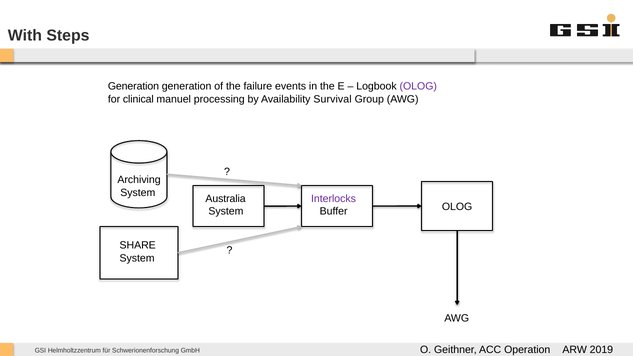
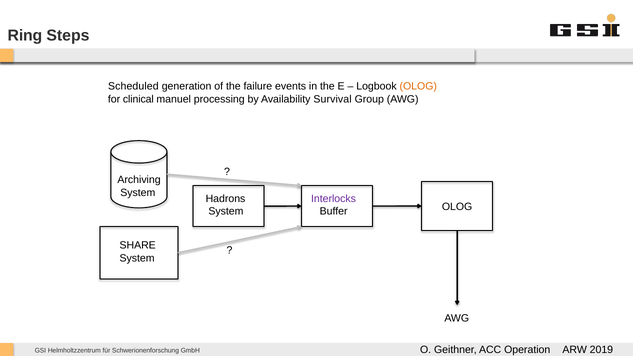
With: With -> Ring
Generation at (133, 86): Generation -> Scheduled
OLOG at (418, 86) colour: purple -> orange
Australia: Australia -> Hadrons
